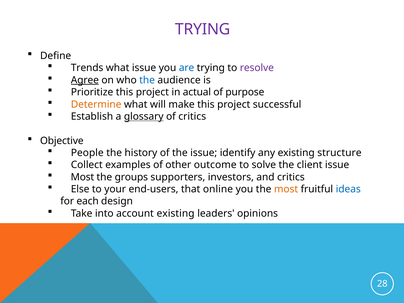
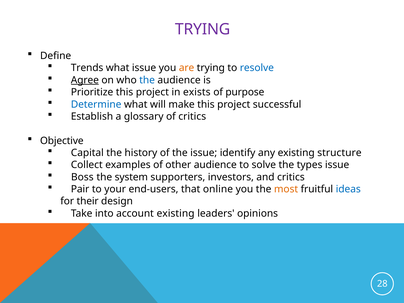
are colour: blue -> orange
resolve colour: purple -> blue
actual: actual -> exists
Determine colour: orange -> blue
glossary underline: present -> none
People: People -> Capital
other outcome: outcome -> audience
client: client -> types
Most at (82, 177): Most -> Boss
groups: groups -> system
Else: Else -> Pair
each: each -> their
